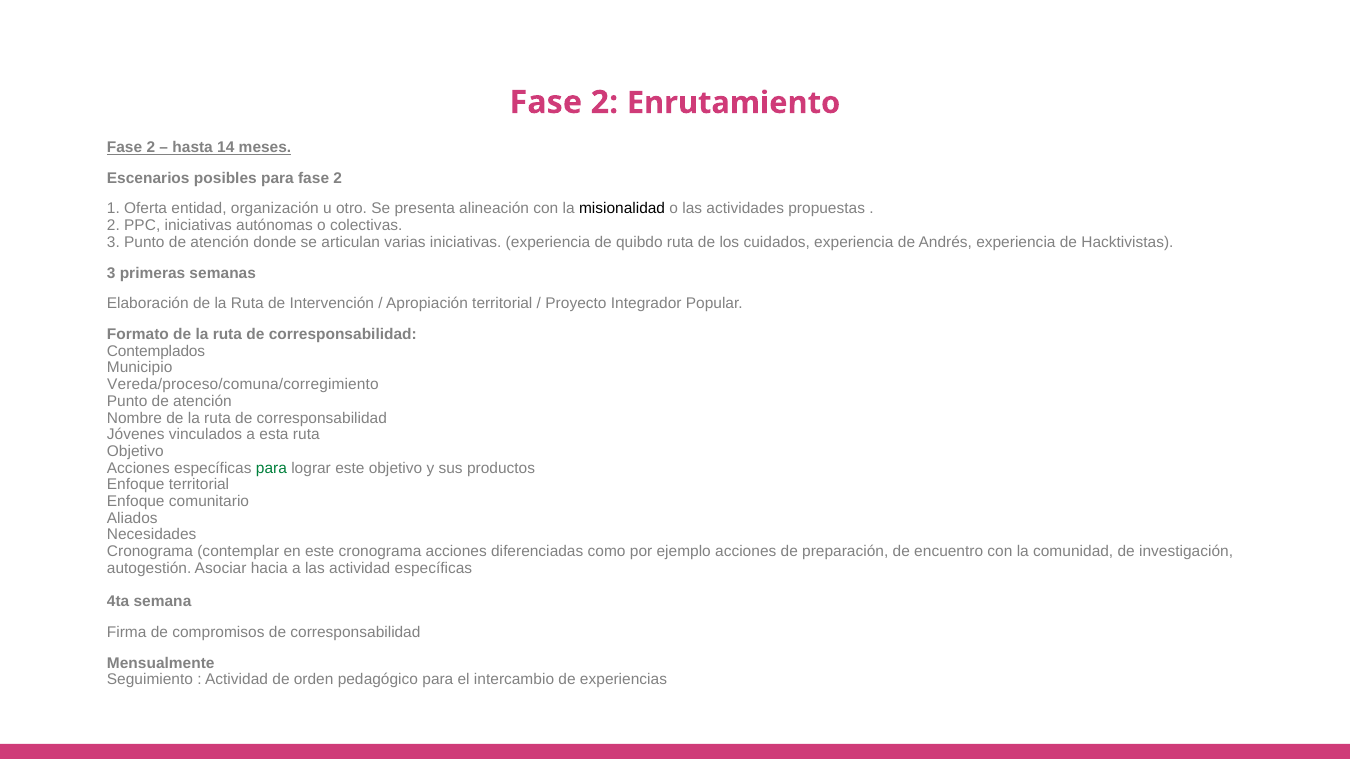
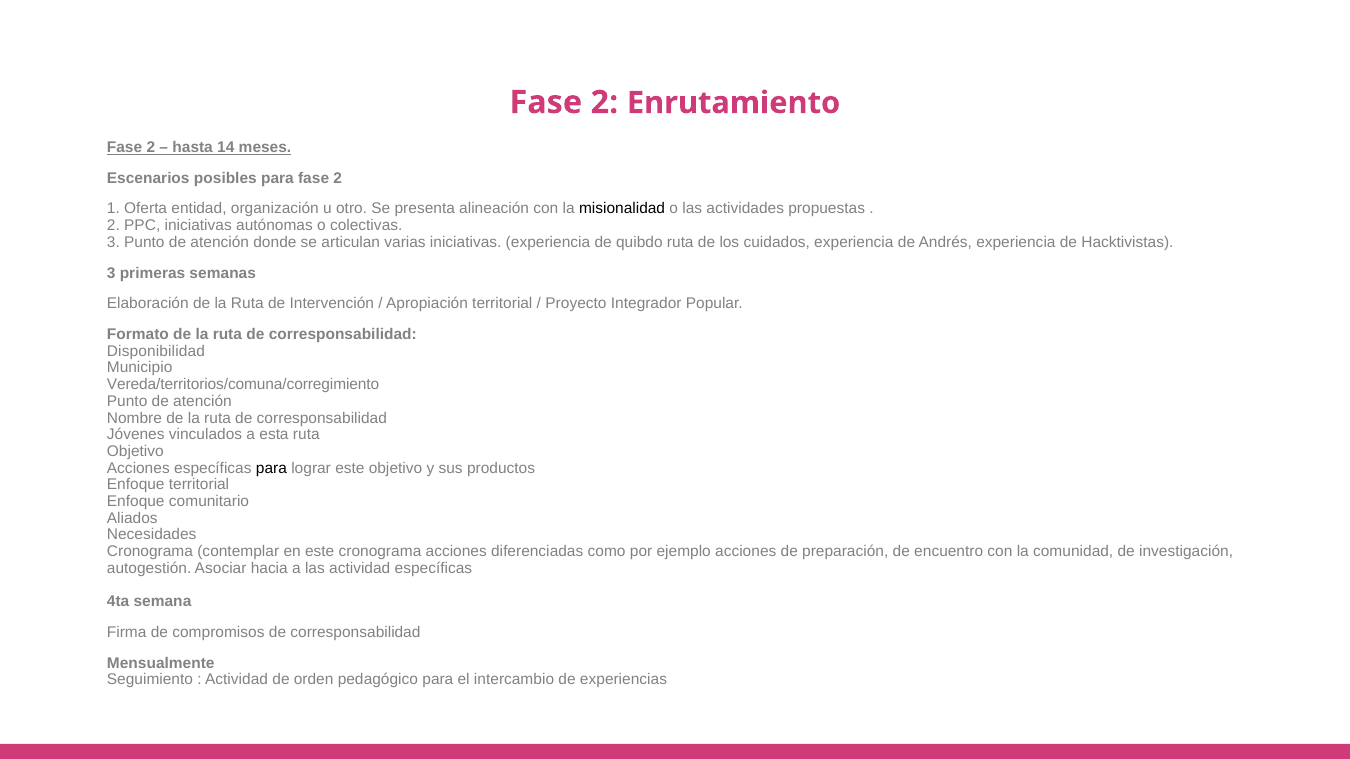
Contemplados: Contemplados -> Disponibilidad
Vereda/proceso/comuna/corregimiento: Vereda/proceso/comuna/corregimiento -> Vereda/territorios/comuna/corregimiento
para at (271, 468) colour: green -> black
